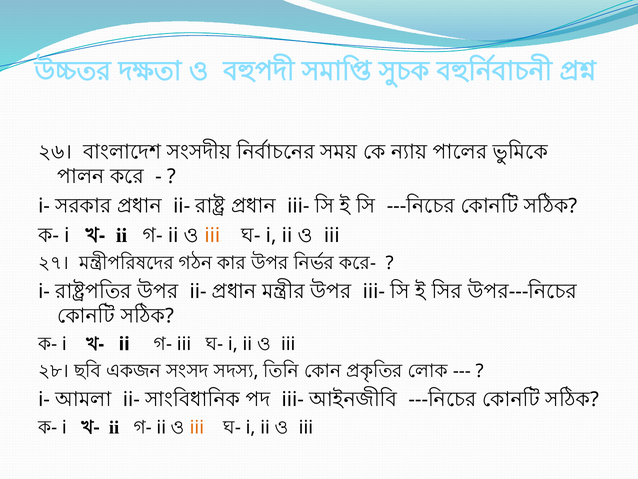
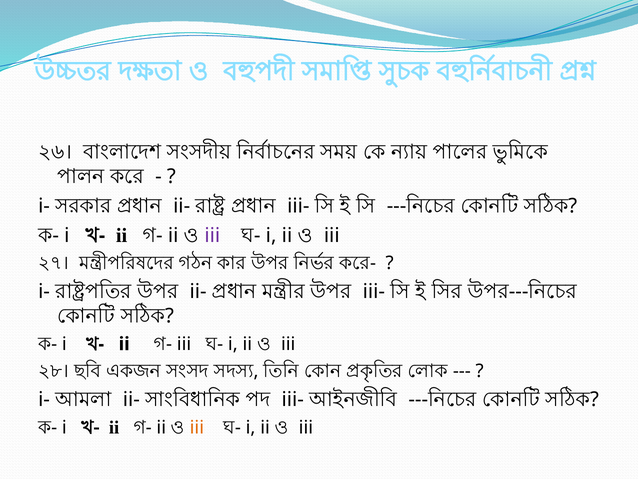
iii at (212, 235) colour: orange -> purple
